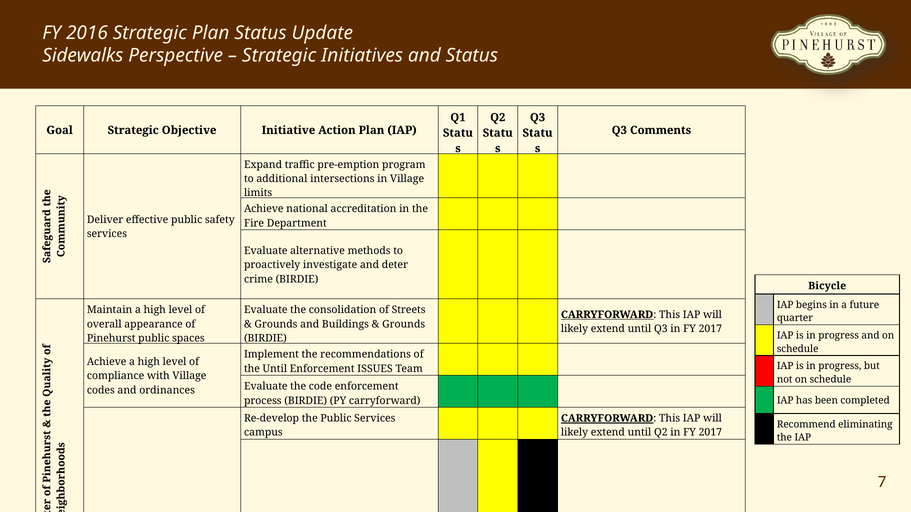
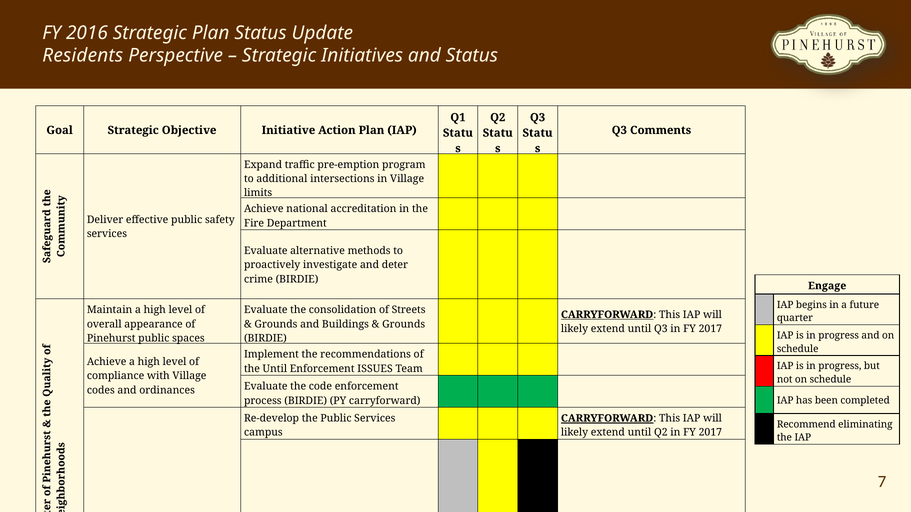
Sidewalks at (83, 56): Sidewalks -> Residents
Bicycle: Bicycle -> Engage
